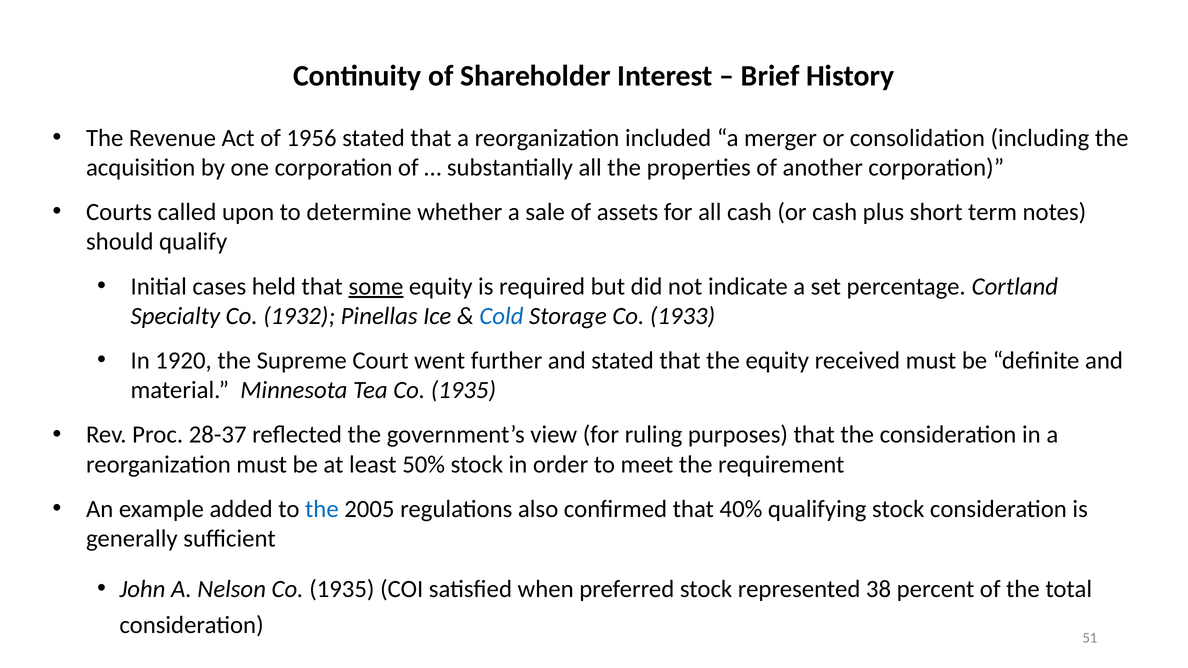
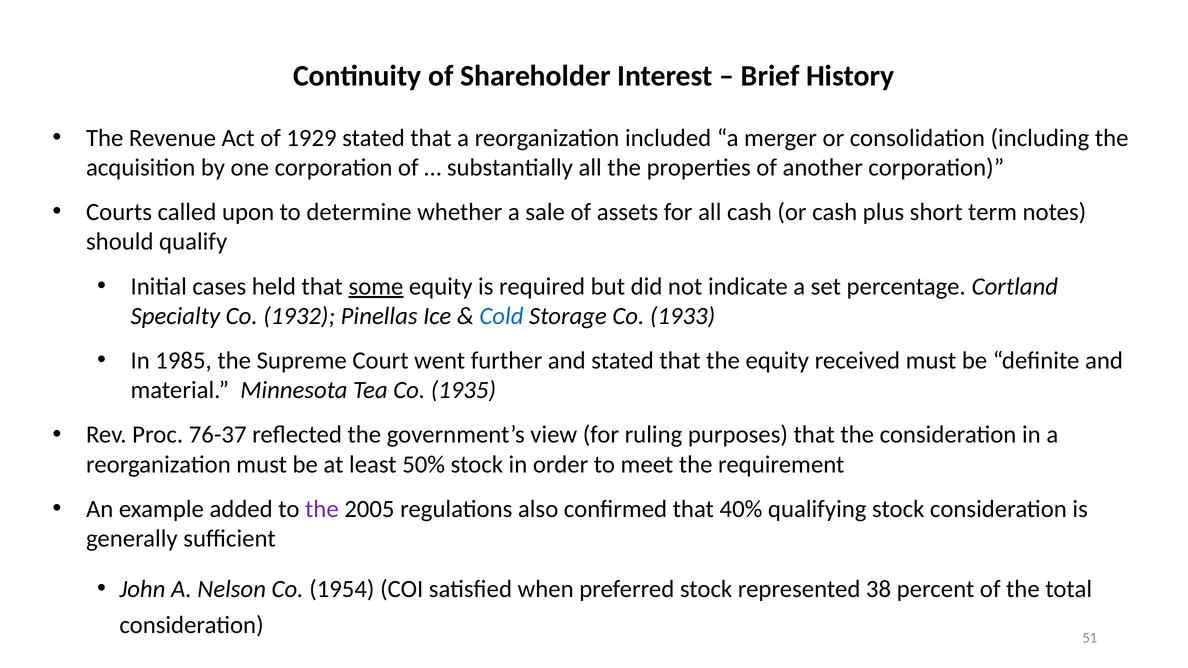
1956: 1956 -> 1929
1920: 1920 -> 1985
28-37: 28-37 -> 76-37
the at (322, 509) colour: blue -> purple
Nelson Co 1935: 1935 -> 1954
